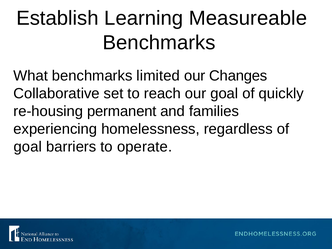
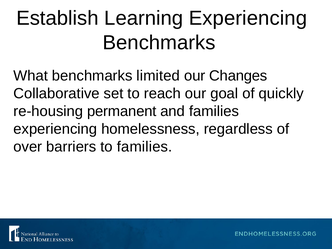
Learning Measureable: Measureable -> Experiencing
goal at (28, 147): goal -> over
to operate: operate -> families
